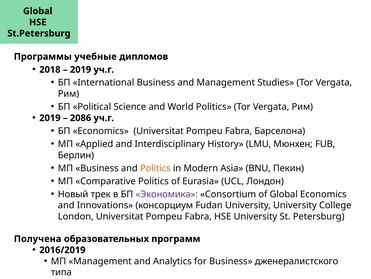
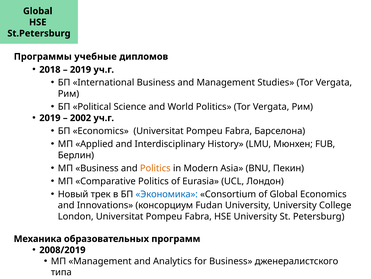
2086: 2086 -> 2002
Экономика colour: purple -> blue
Получена: Получена -> Механика
2016/2019: 2016/2019 -> 2008/2019
